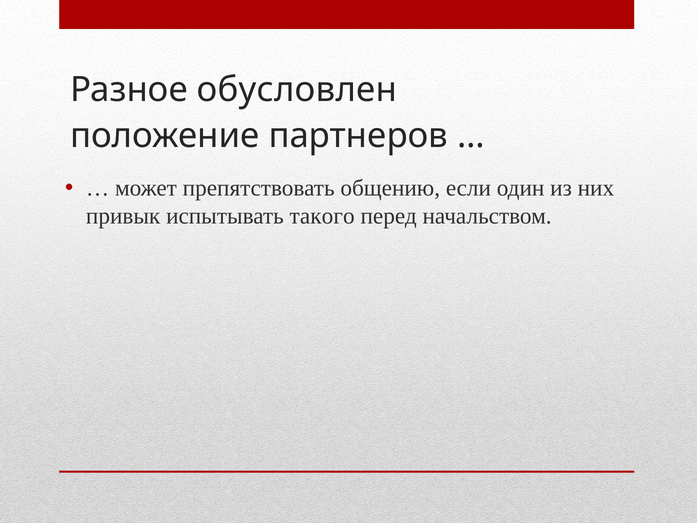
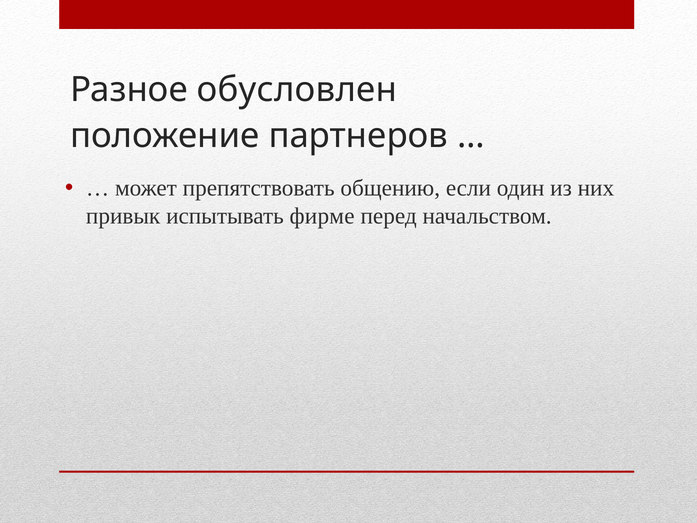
такого: такого -> фирме
